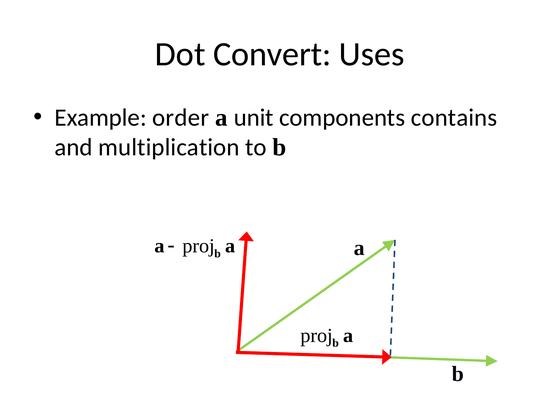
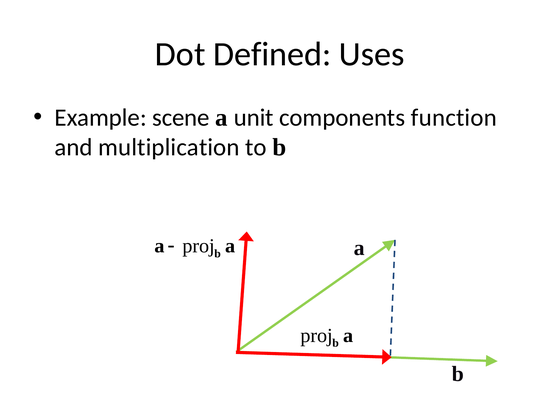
Convert: Convert -> Defined
order: order -> scene
contains: contains -> function
